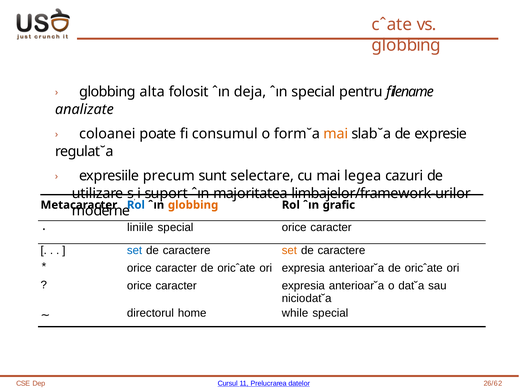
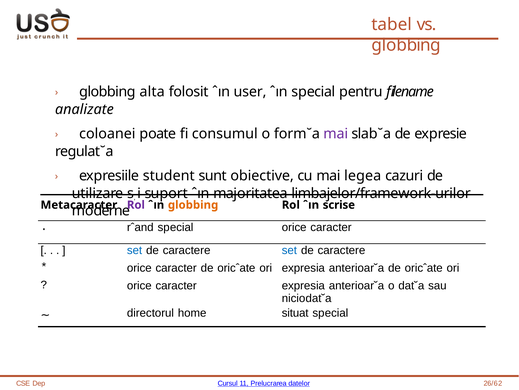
cˆate: cˆate -> tabel
deja: deja -> user
mai at (336, 134) colour: orange -> purple
precum: precum -> student
selectare: selectare -> obiective
Rol at (136, 205) colour: blue -> purple
grafic: grafic -> scrise
liniile: liniile -> rˆand
set at (289, 250) colour: orange -> blue
while: while -> situat
